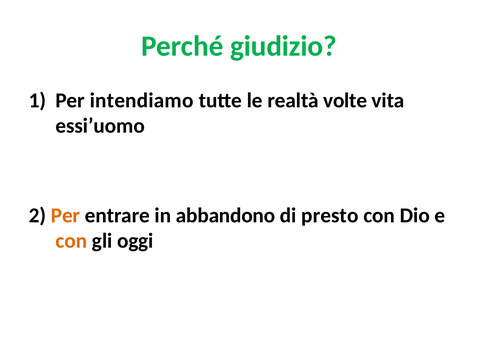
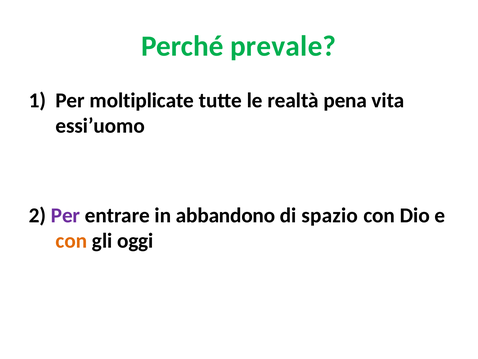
giudizio: giudizio -> prevale
intendiamo: intendiamo -> moltiplicate
volte: volte -> pena
Per at (66, 215) colour: orange -> purple
presto: presto -> spazio
